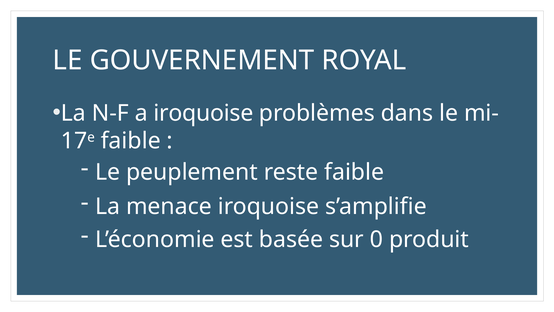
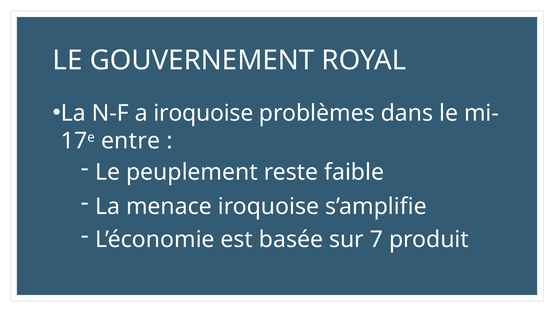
faible at (131, 141): faible -> entre
0: 0 -> 7
